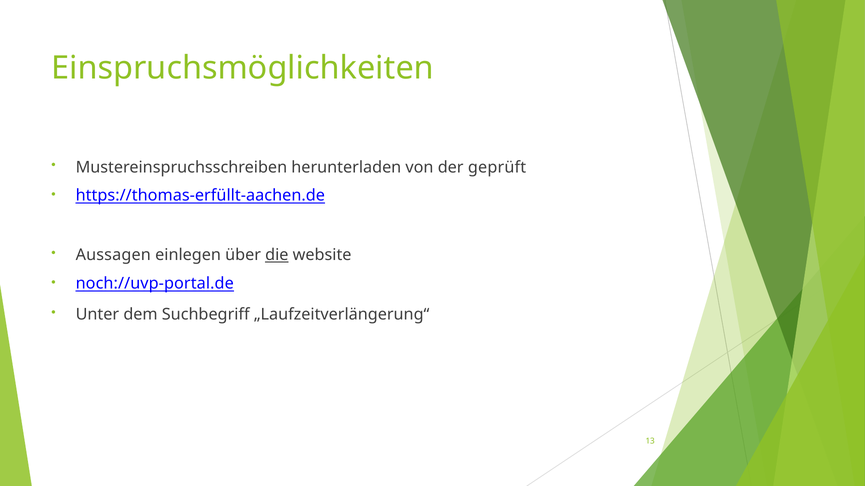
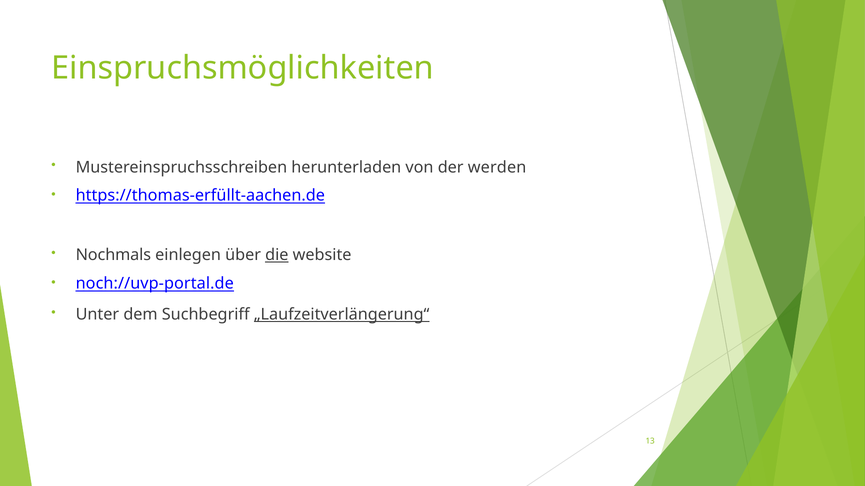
geprüft: geprüft -> werden
Aussagen: Aussagen -> Nochmals
„Laufzeitverlängerung“ underline: none -> present
